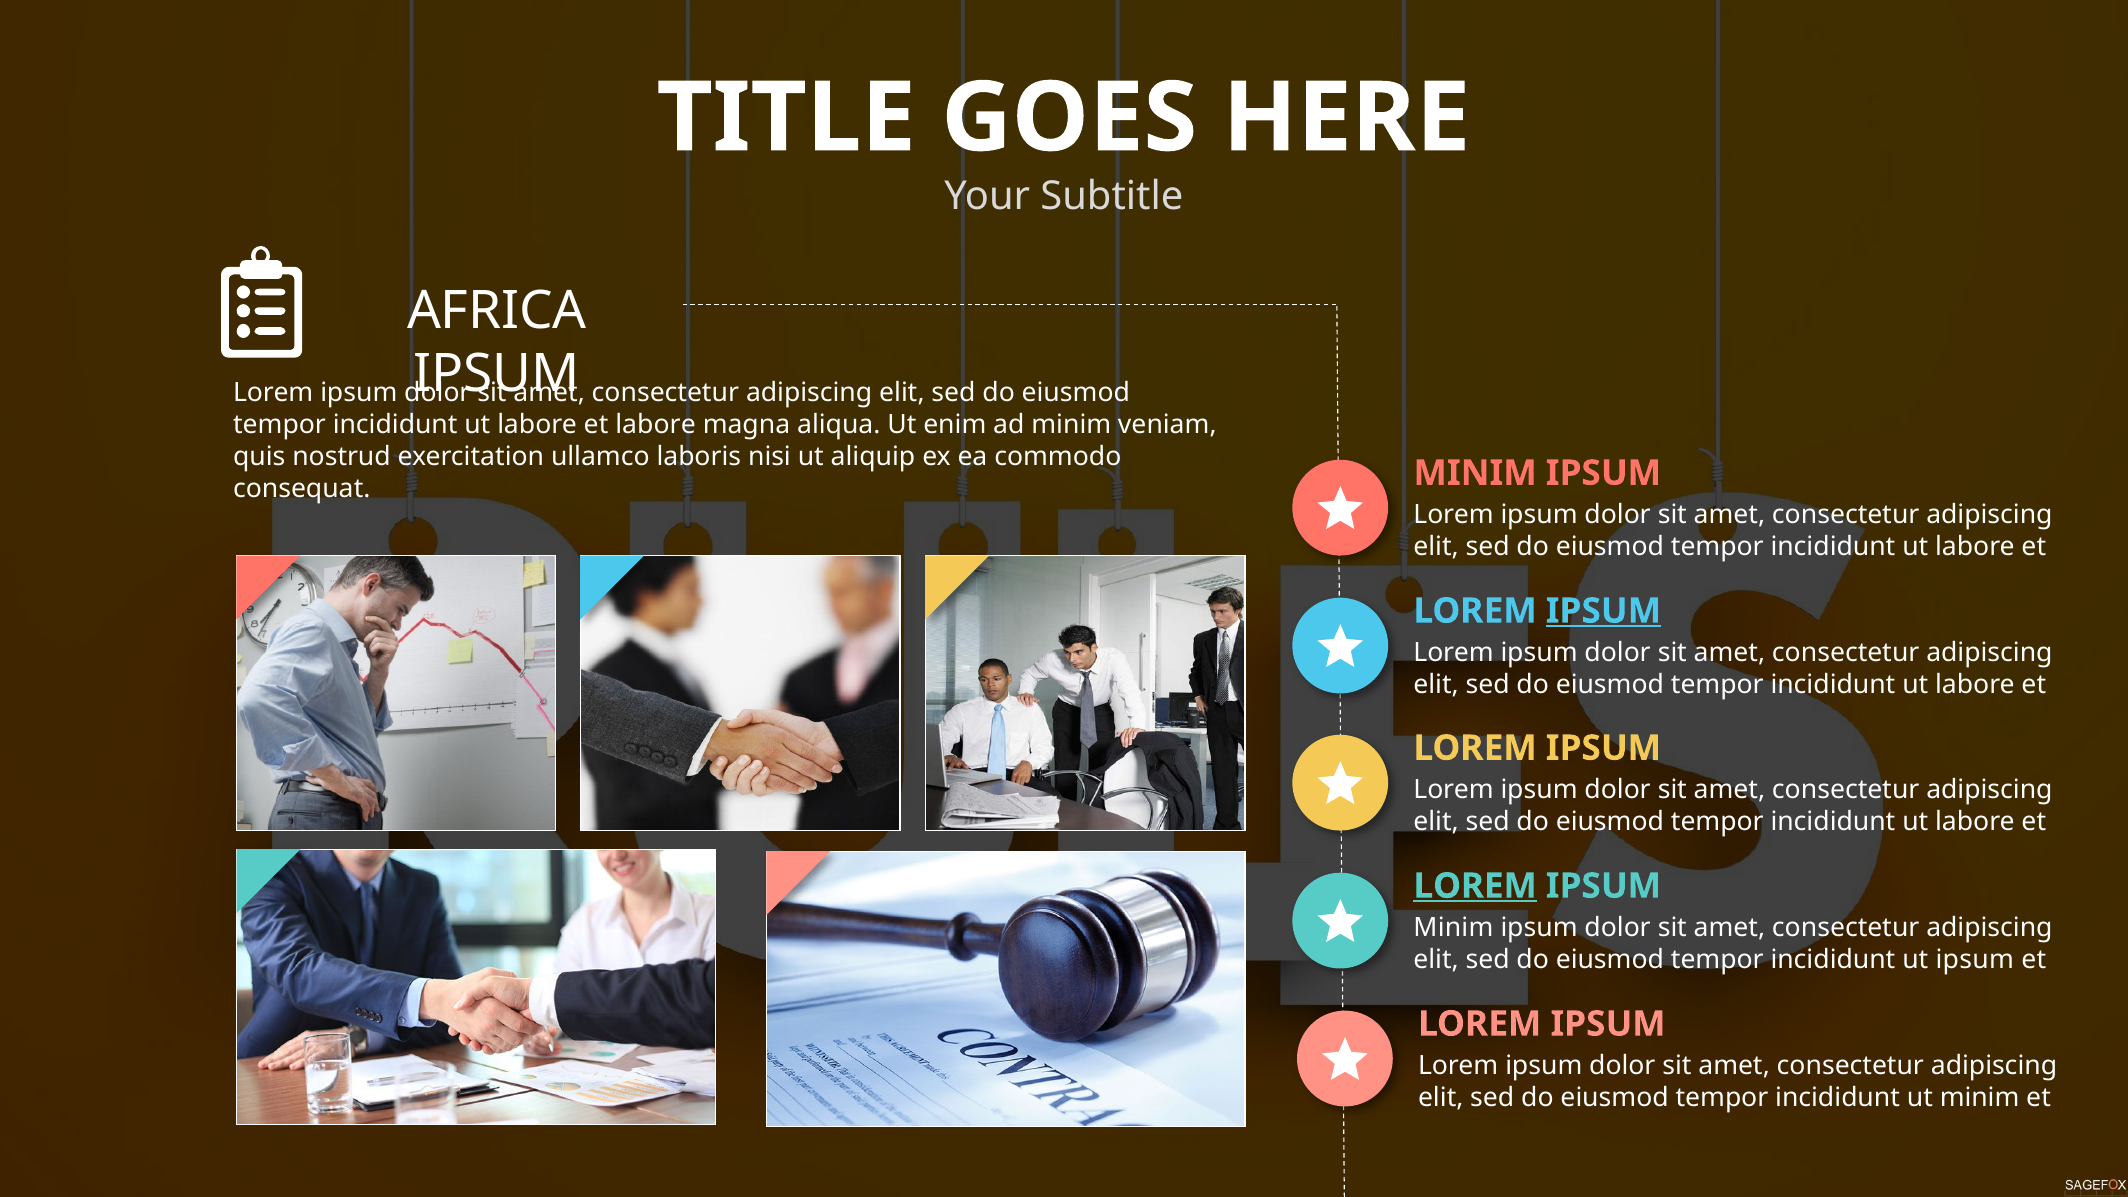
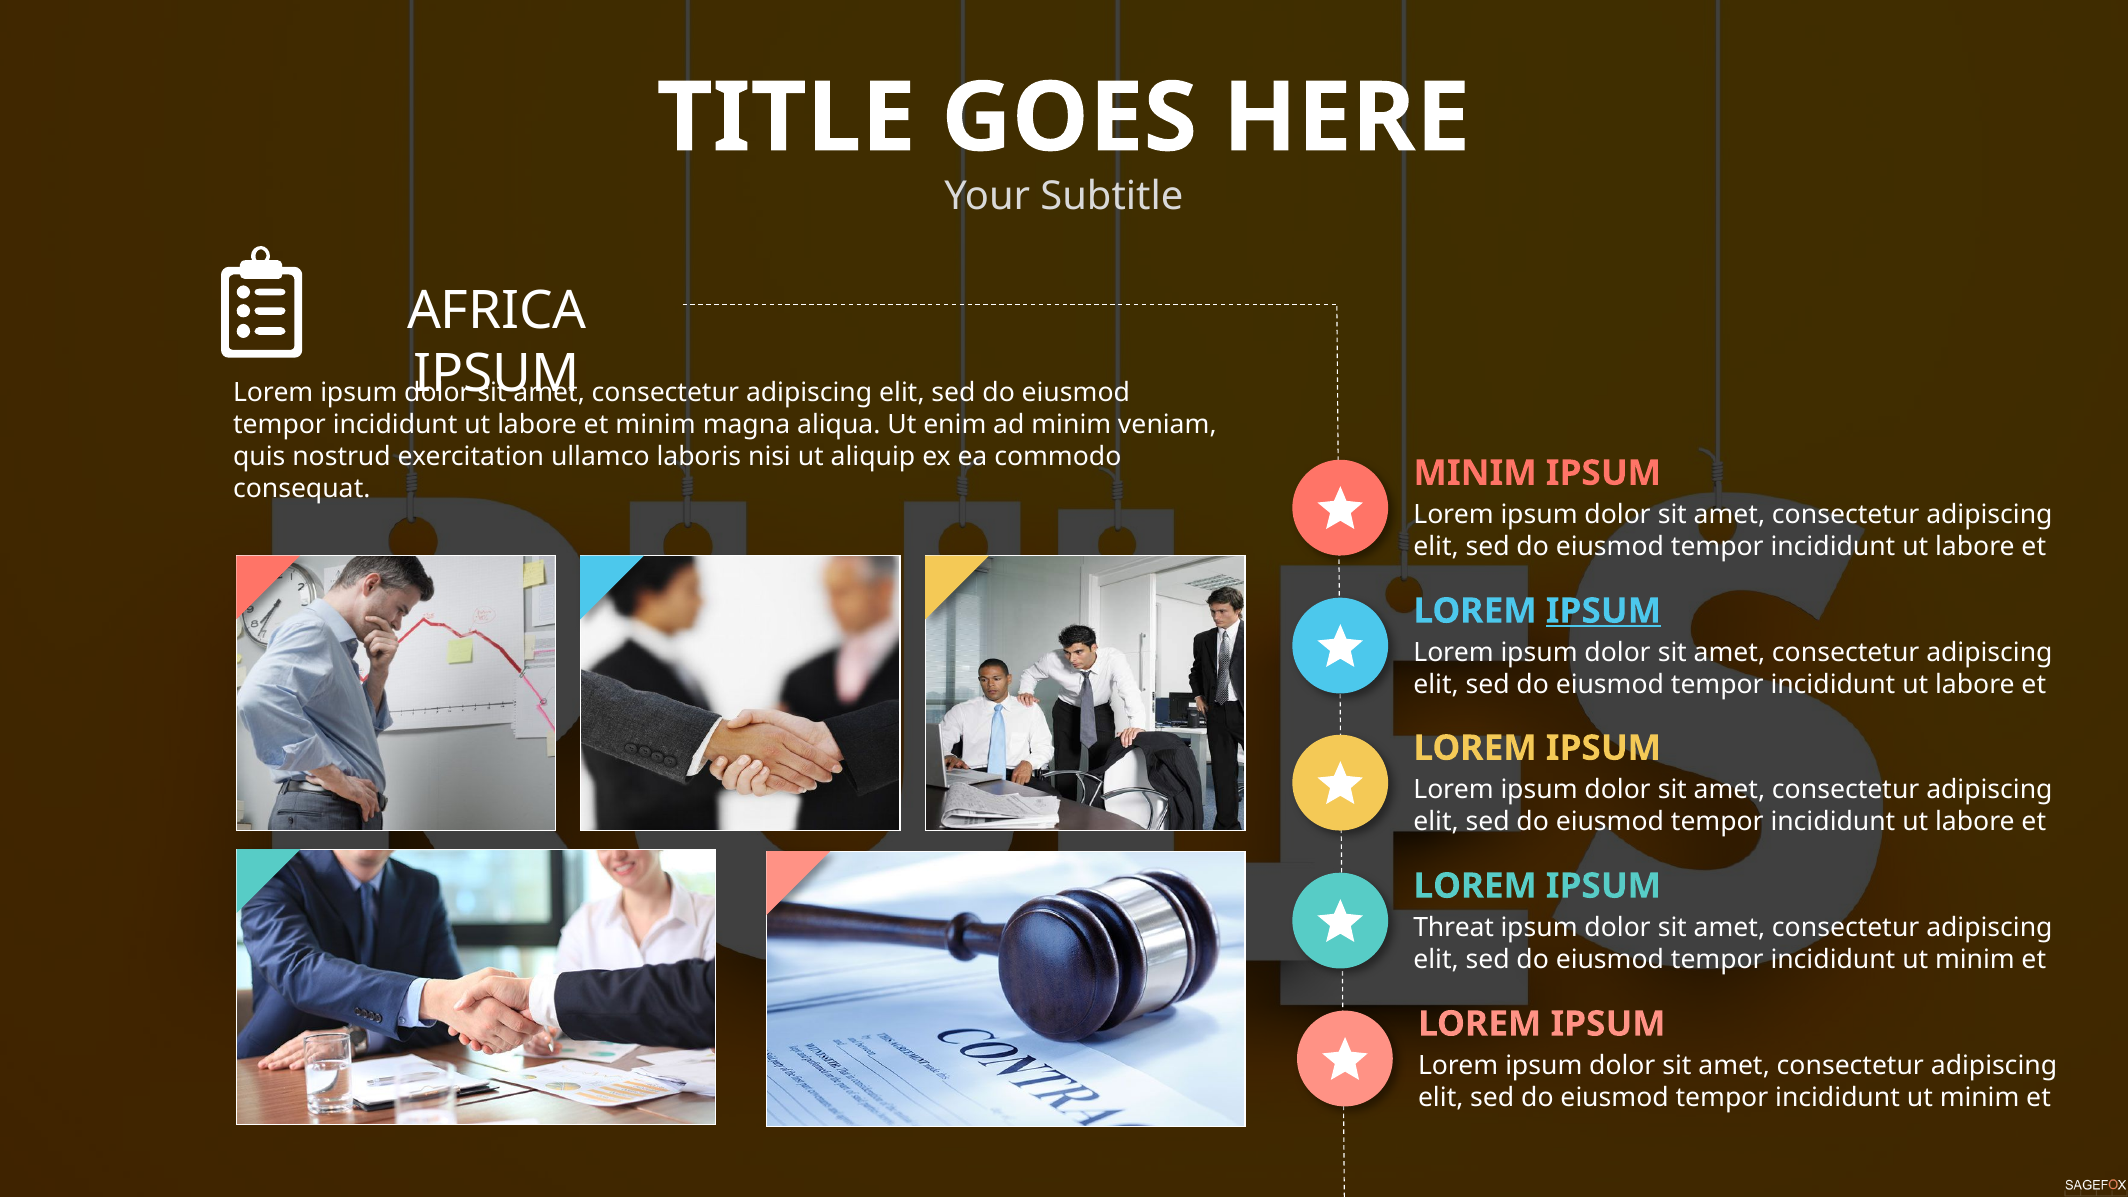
et labore: labore -> minim
LOREM at (1475, 886) underline: present -> none
Minim at (1453, 928): Minim -> Threat
ipsum at (1975, 960): ipsum -> minim
